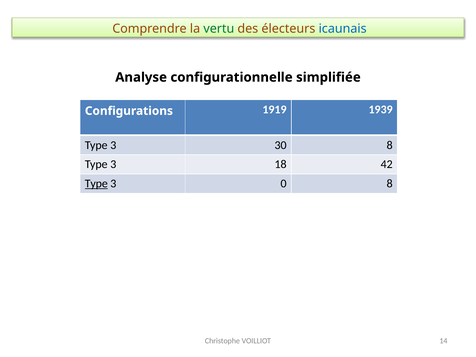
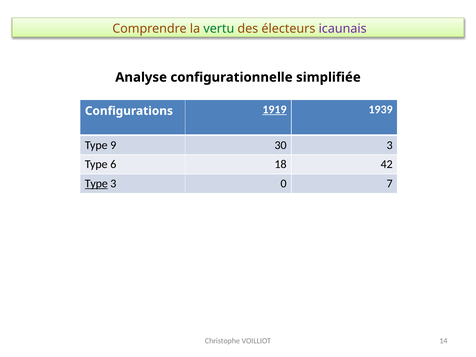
icaunais colour: blue -> purple
1919 underline: none -> present
3 at (113, 145): 3 -> 9
30 8: 8 -> 3
3 at (113, 164): 3 -> 6
0 8: 8 -> 7
